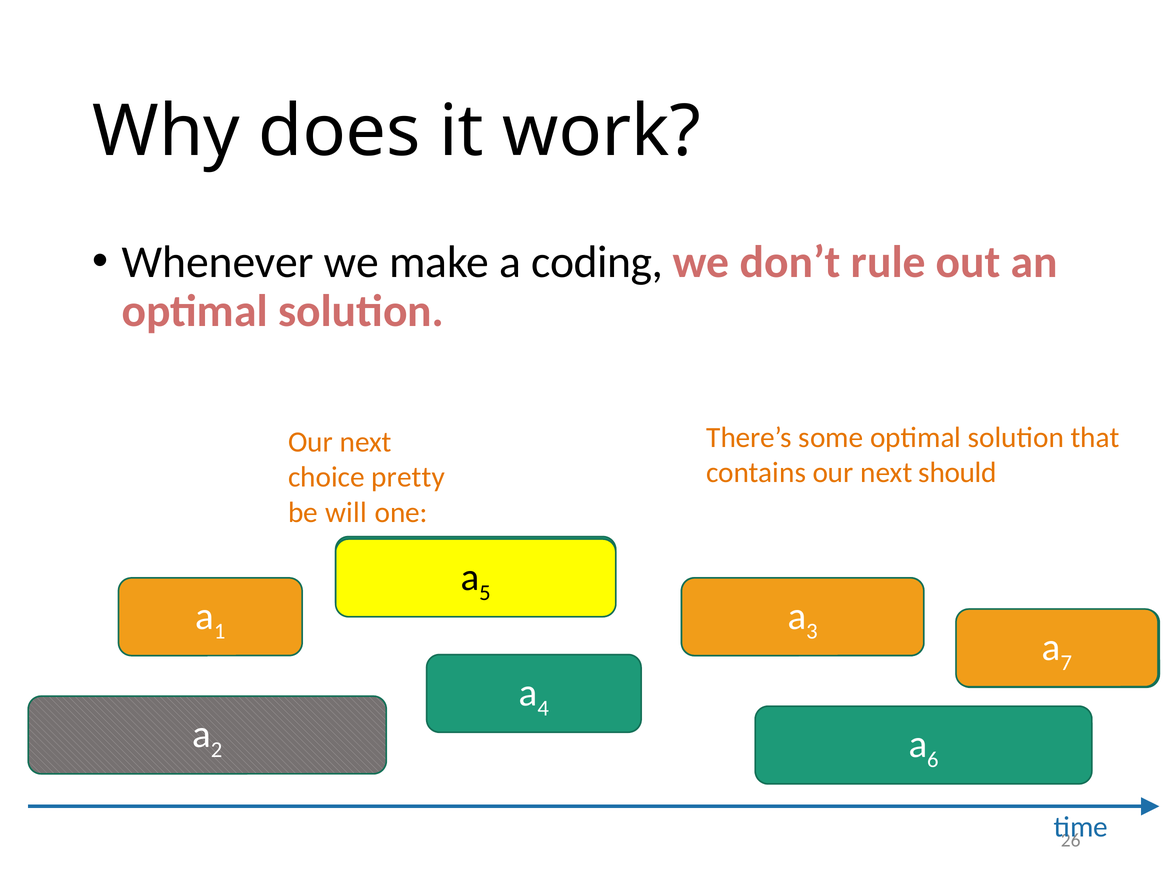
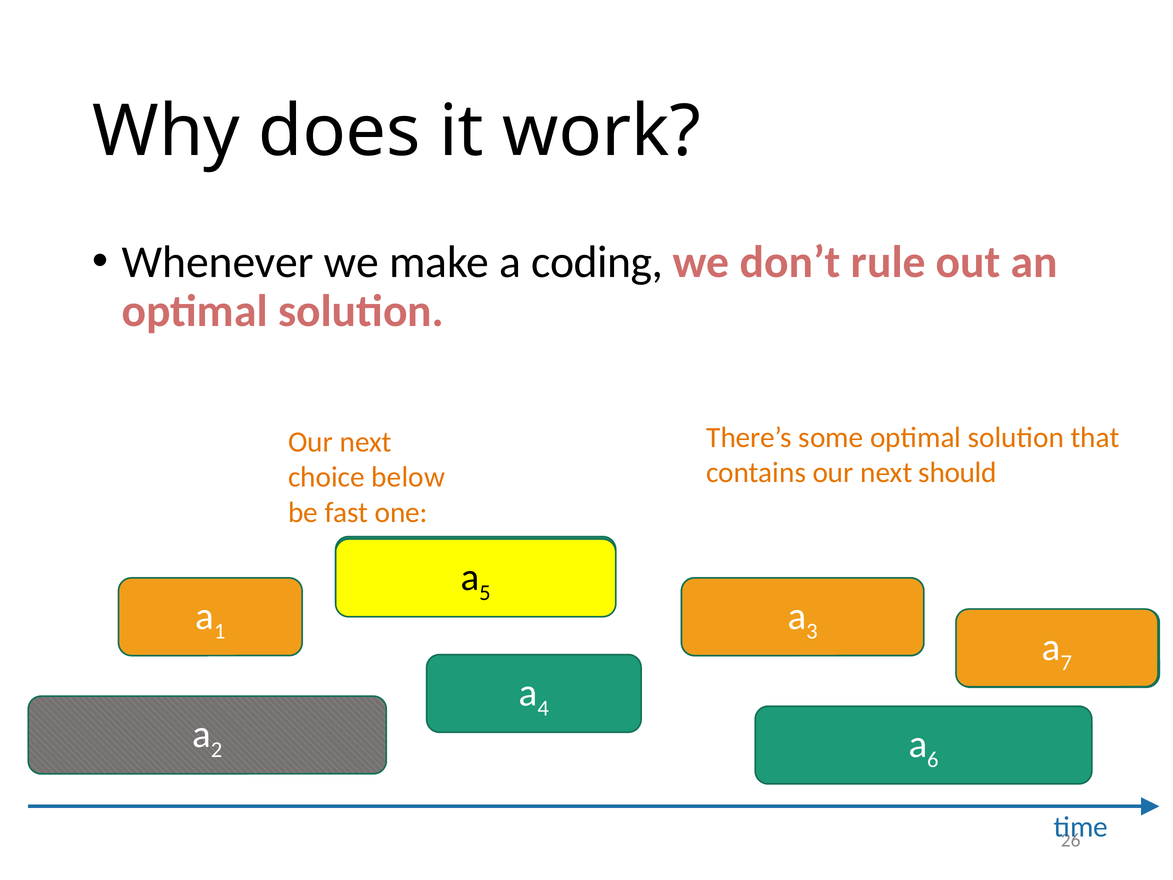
pretty: pretty -> below
will: will -> fast
